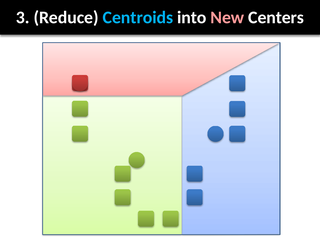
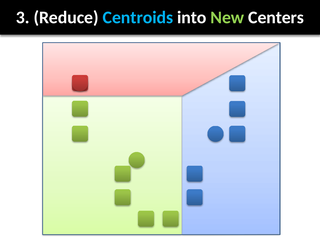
New colour: pink -> light green
